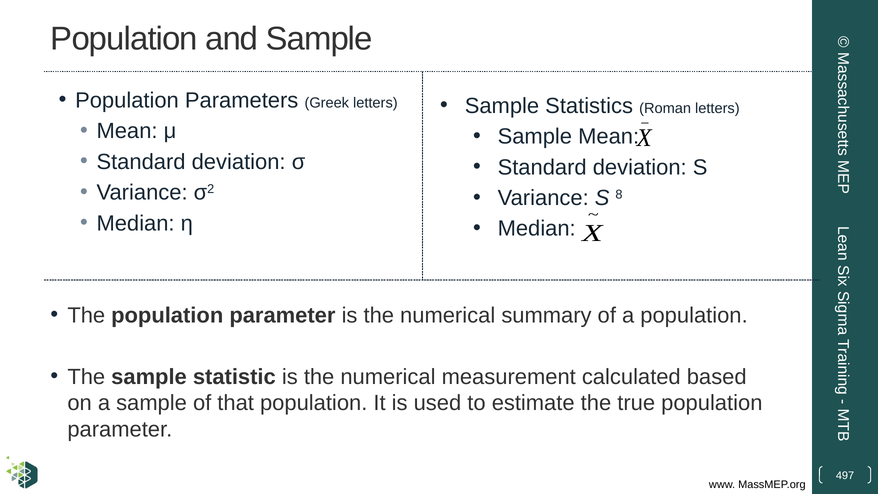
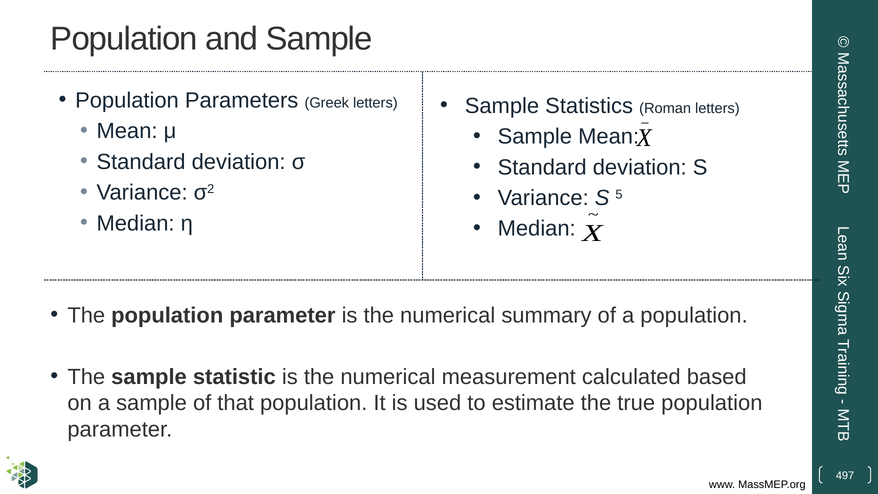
8: 8 -> 5
